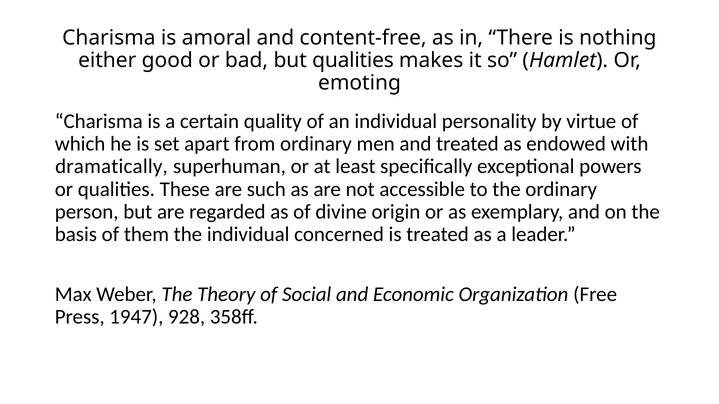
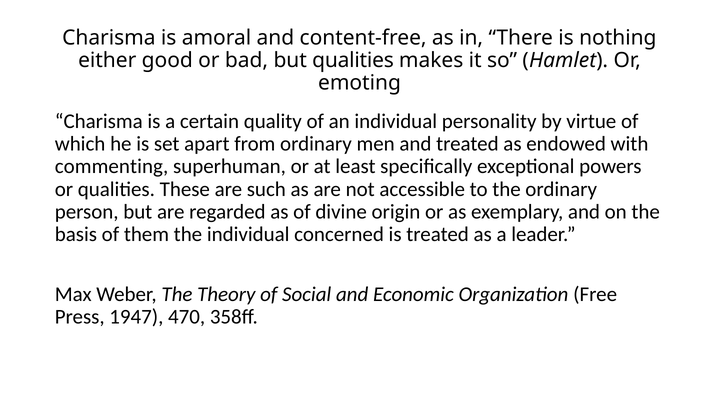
dramatically: dramatically -> commenting
928: 928 -> 470
